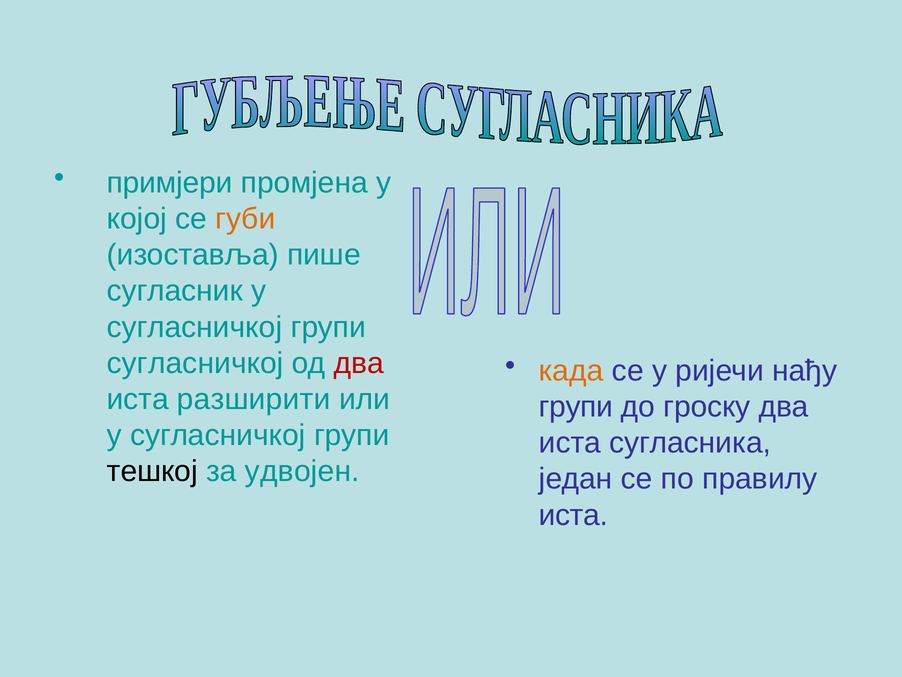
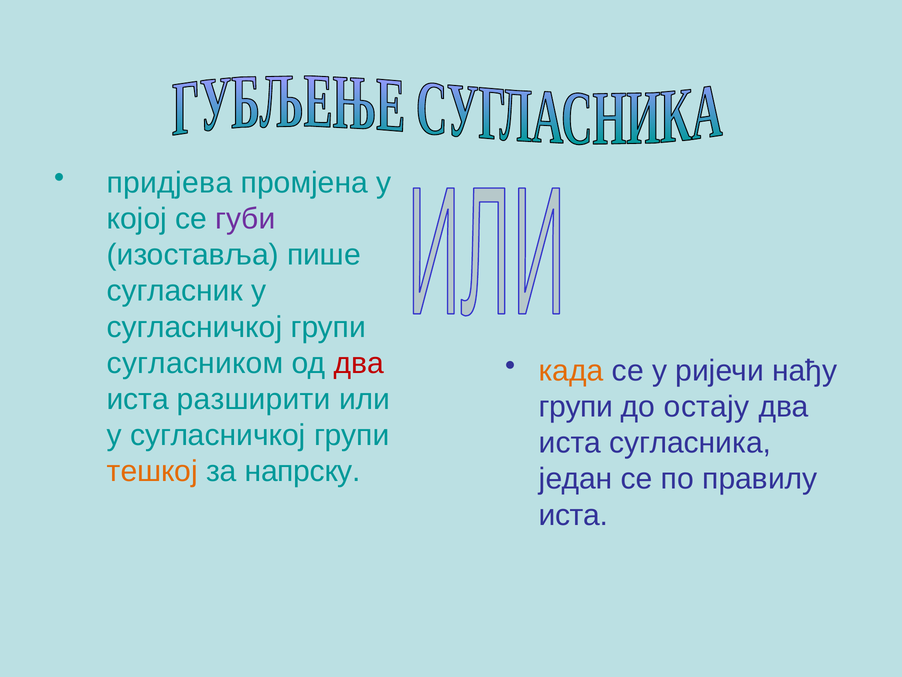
примјери: примјери -> придјева
губи colour: orange -> purple
сугласничкој at (195, 363): сугласничкој -> сугласником
гроску: гроску -> остају
тешкој colour: black -> orange
удвојен: удвојен -> напрску
